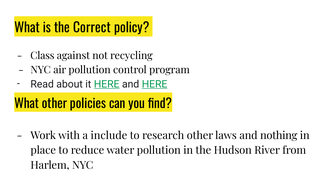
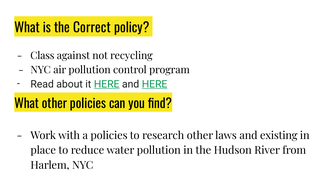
a include: include -> policies
nothing: nothing -> existing
